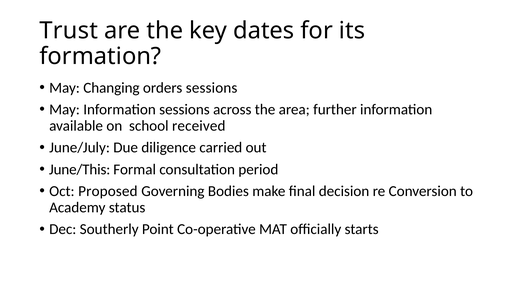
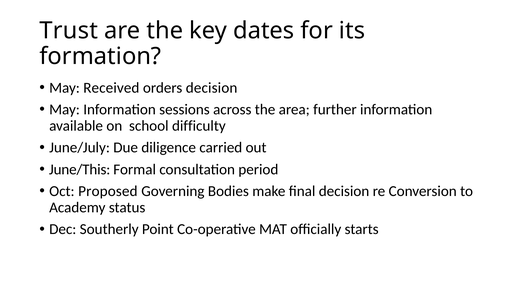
Changing: Changing -> Received
orders sessions: sessions -> decision
received: received -> difficulty
